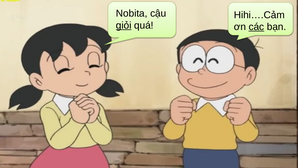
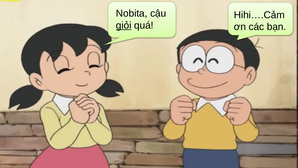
các underline: present -> none
